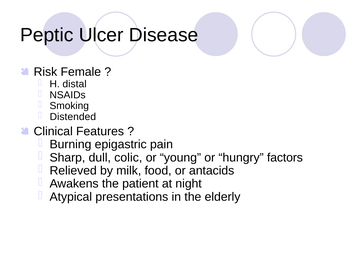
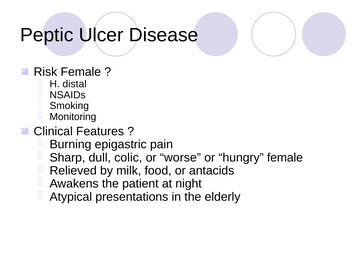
Distended: Distended -> Monitoring
young: young -> worse
hungry factors: factors -> female
